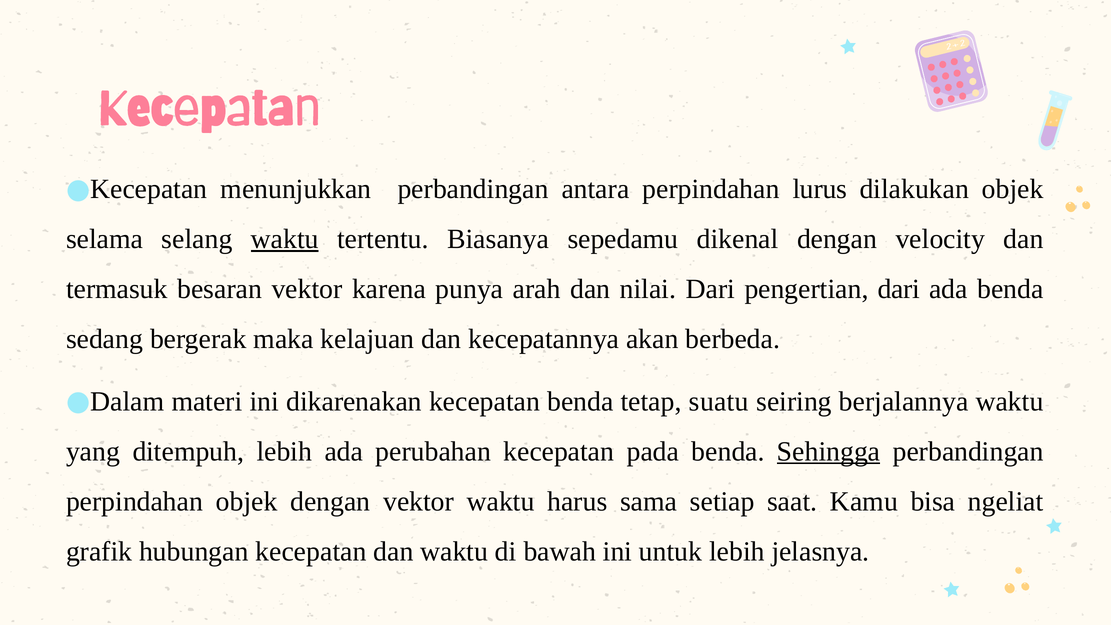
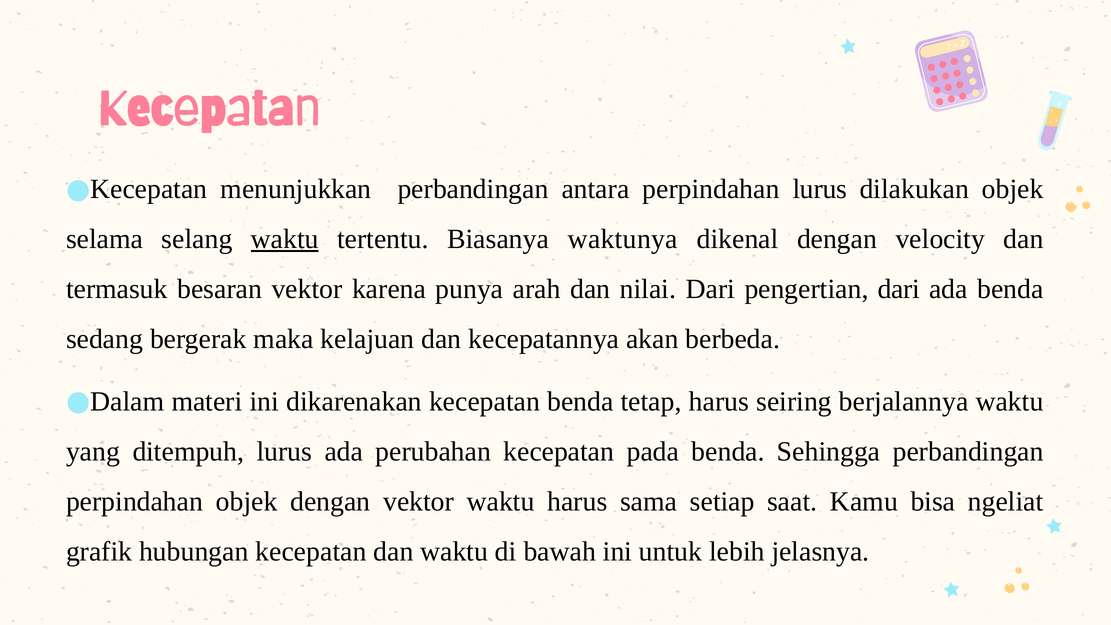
sepedamu: sepedamu -> waktunya
tetap suatu: suatu -> harus
ditempuh lebih: lebih -> lurus
Sehingga underline: present -> none
